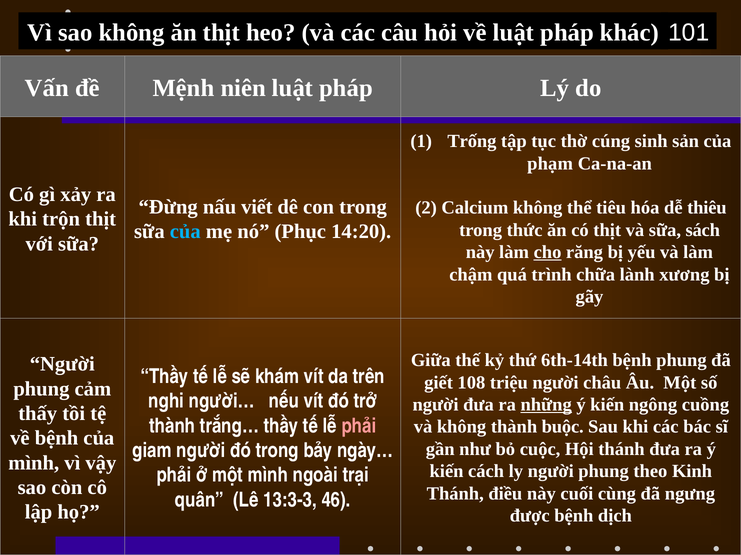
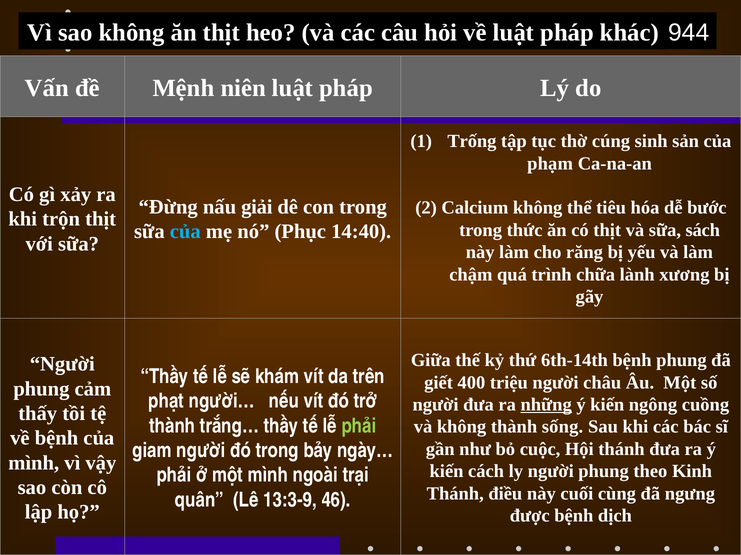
101: 101 -> 944
viết: viết -> giải
thiêu: thiêu -> bước
14:20: 14:20 -> 14:40
cho underline: present -> none
108: 108 -> 400
nghi: nghi -> phạt
phải at (359, 426) colour: pink -> light green
buộc: buộc -> sống
13:3-3: 13:3-3 -> 13:3-9
